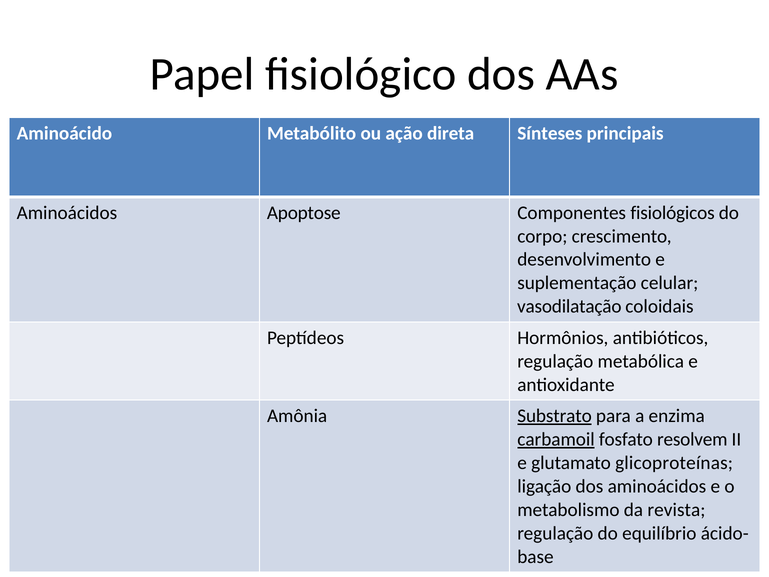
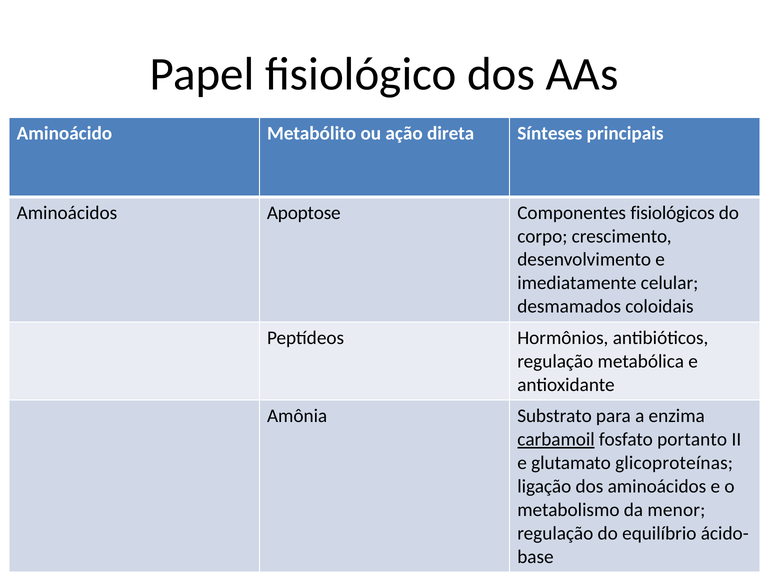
suplementação: suplementação -> imediatamente
vasodilatação: vasodilatação -> desmamados
Substrato underline: present -> none
resolvem: resolvem -> portanto
revista: revista -> menor
